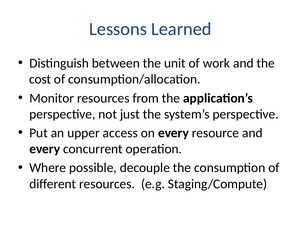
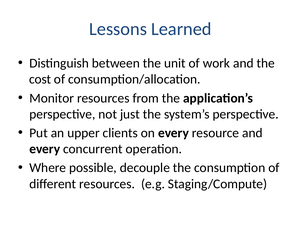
access: access -> clients
